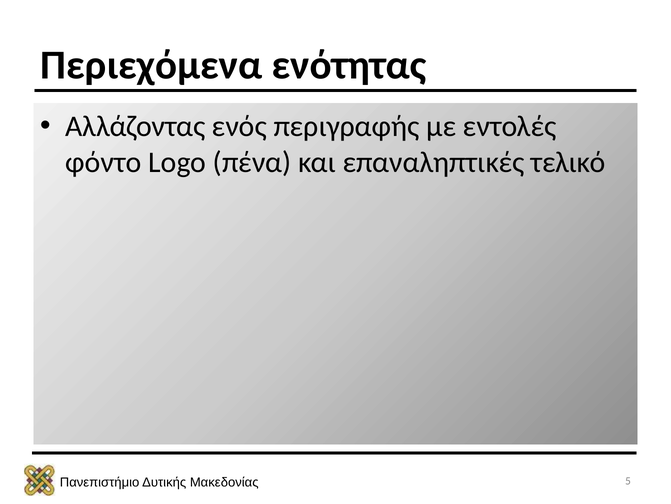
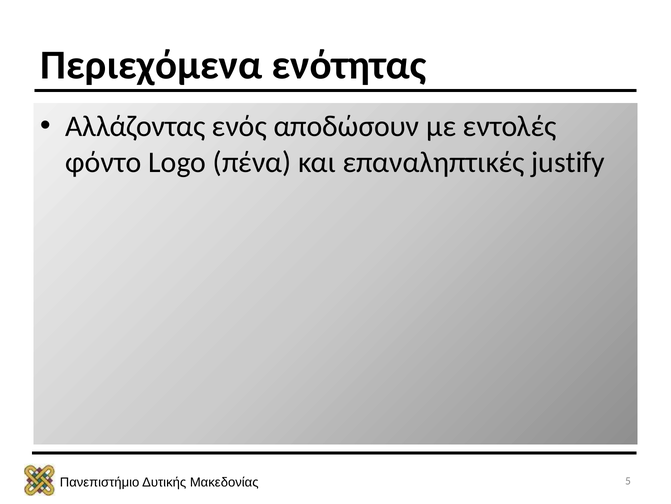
περιγραφής: περιγραφής -> αποδώσουν
τελικό: τελικό -> justify
